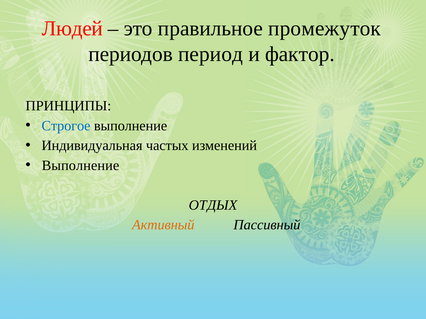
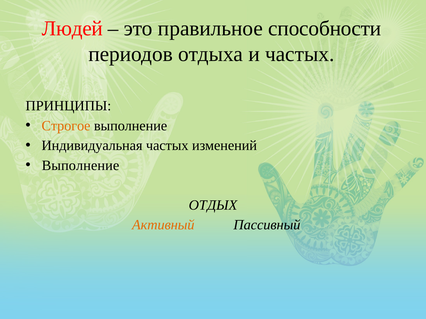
промежуток: промежуток -> способности
период: период -> отдыха
и фактор: фактор -> частых
Строгое colour: blue -> orange
